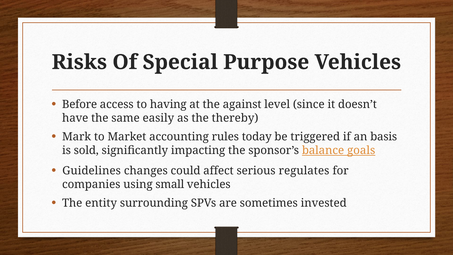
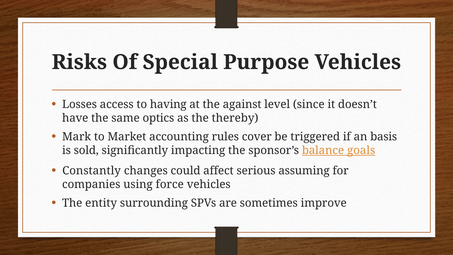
Before: Before -> Losses
easily: easily -> optics
today: today -> cover
Guidelines: Guidelines -> Constantly
regulates: regulates -> assuming
small: small -> force
invested: invested -> improve
